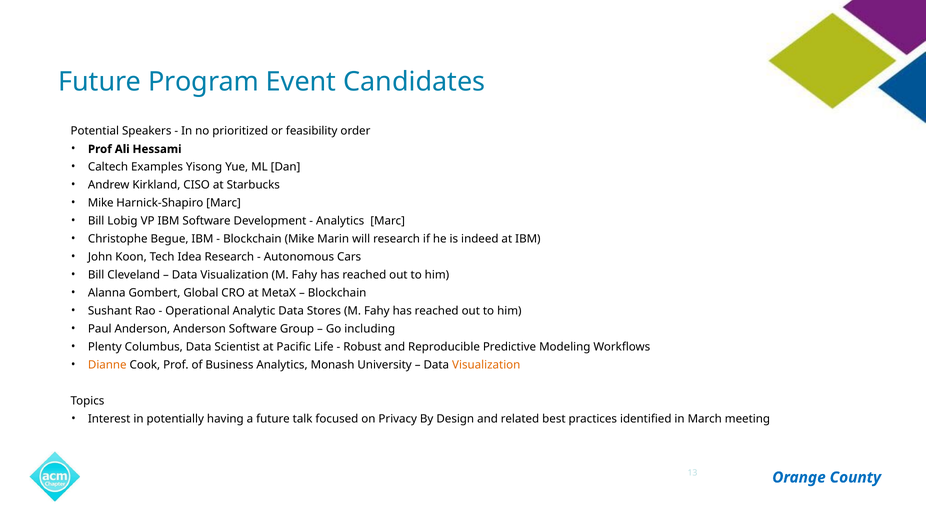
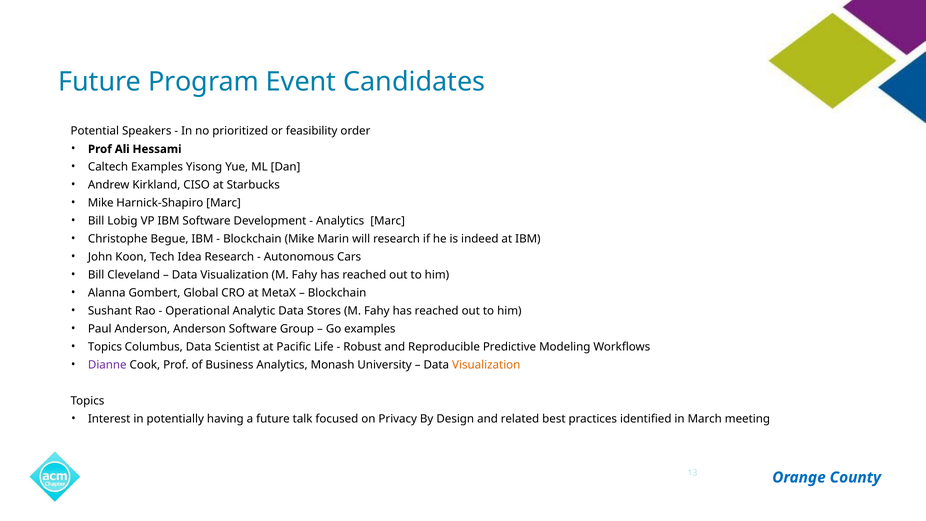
Go including: including -> examples
Plenty at (105, 347): Plenty -> Topics
Dianne colour: orange -> purple
